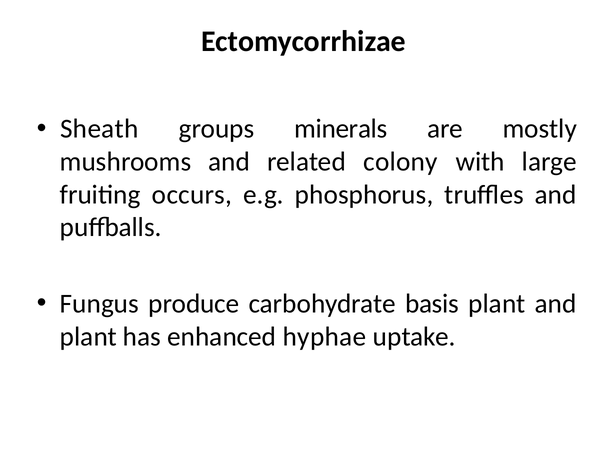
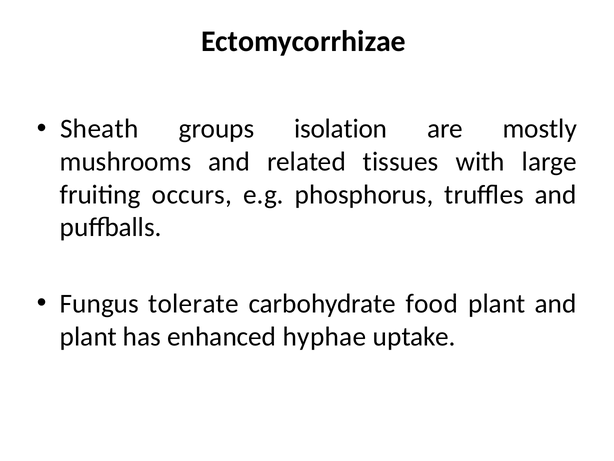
minerals: minerals -> isolation
colony: colony -> tissues
produce: produce -> tolerate
basis: basis -> food
